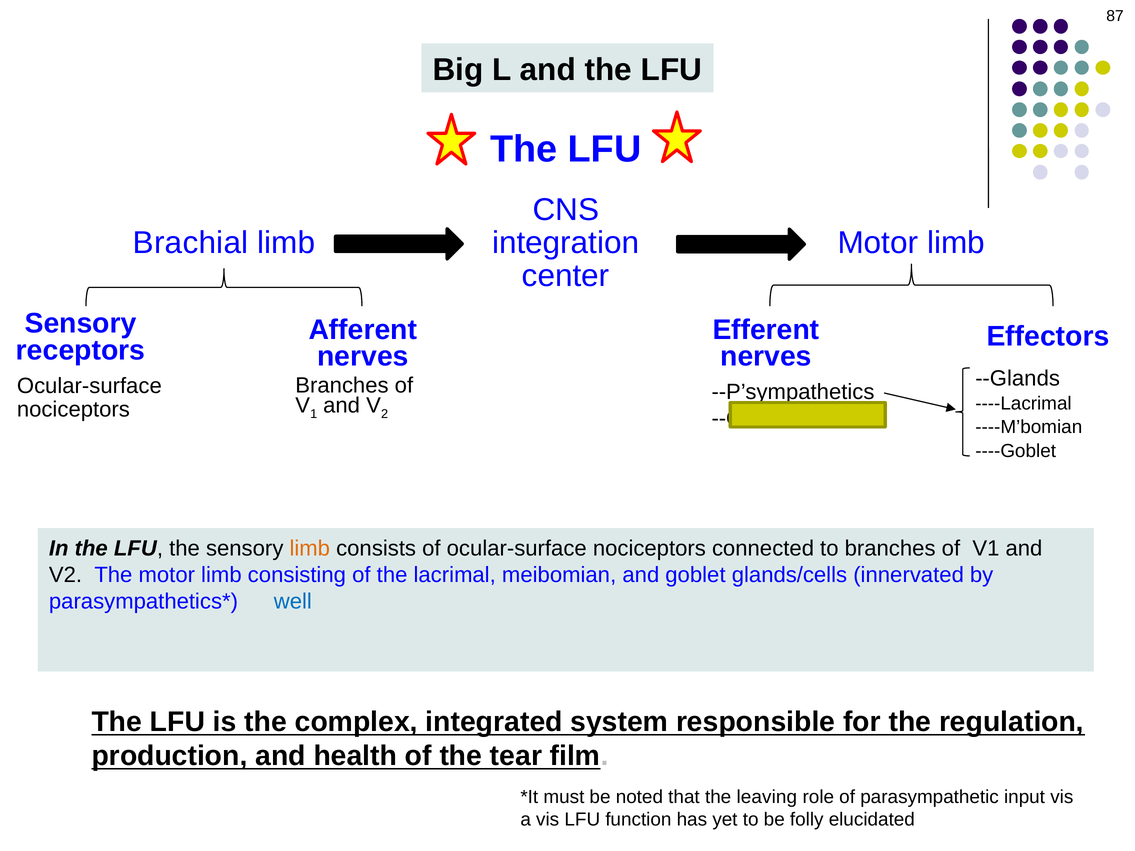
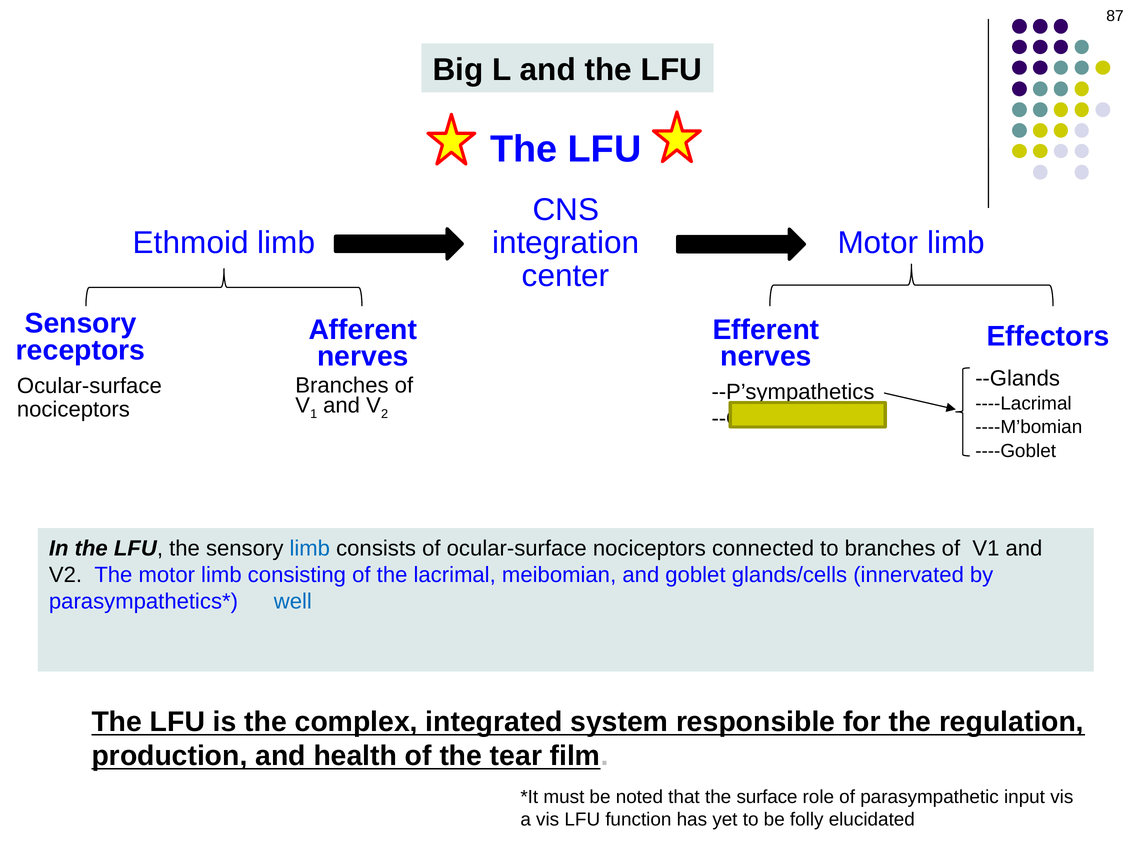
Brachial: Brachial -> Ethmoid
limb at (310, 549) colour: orange -> blue
leaving: leaving -> surface
